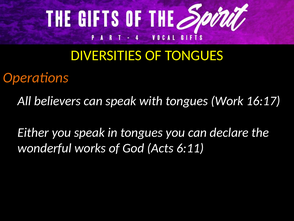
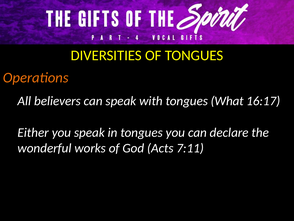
Work: Work -> What
6:11: 6:11 -> 7:11
